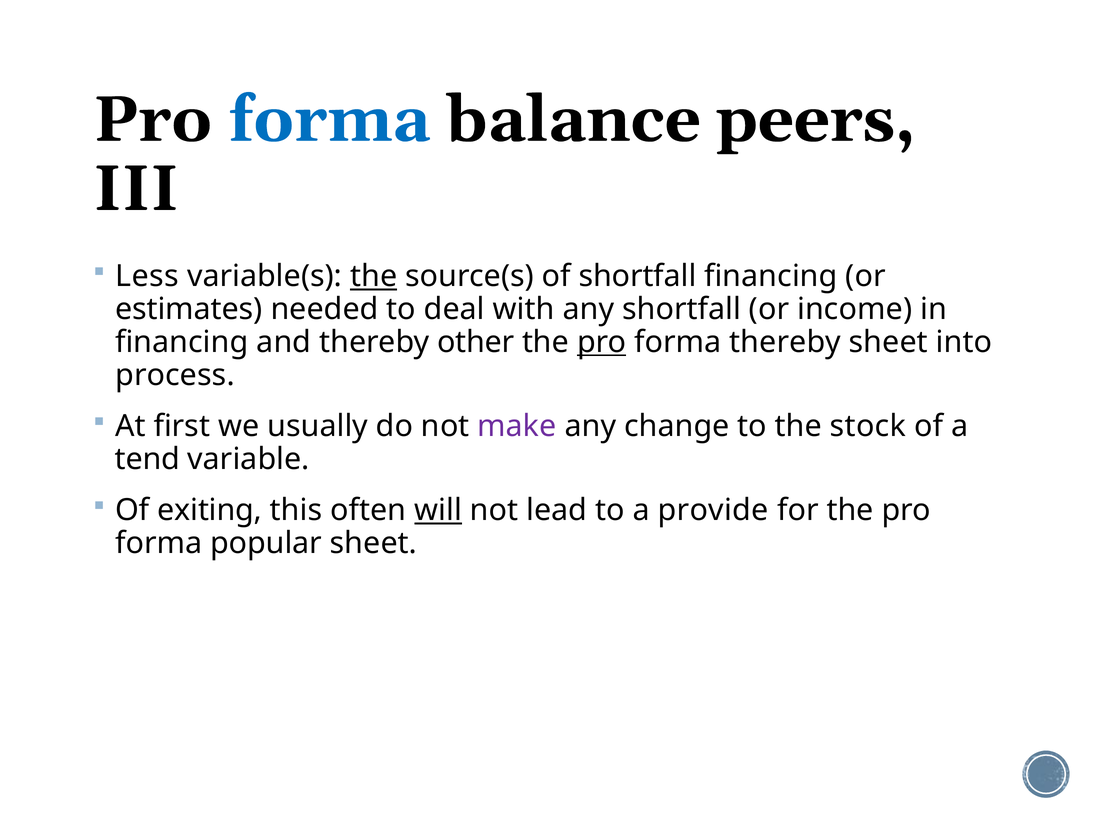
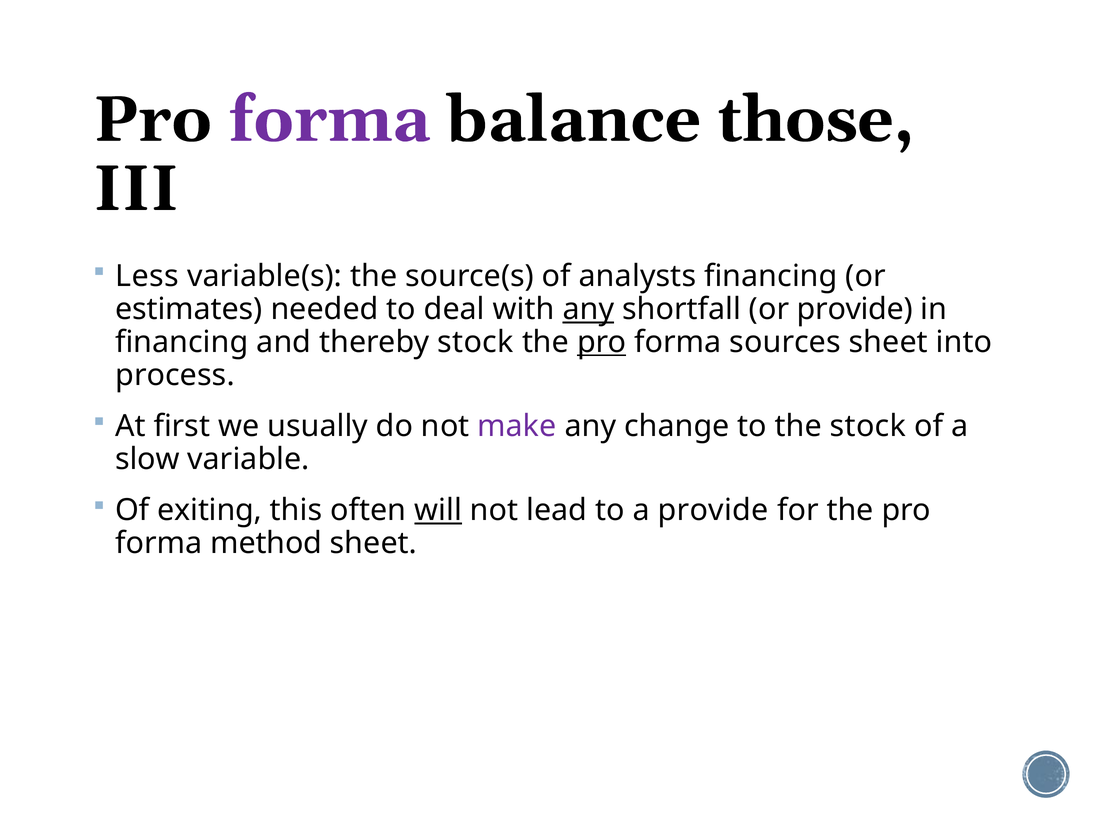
forma at (329, 120) colour: blue -> purple
peers: peers -> those
the at (374, 276) underline: present -> none
of shortfall: shortfall -> analysts
any at (588, 309) underline: none -> present
or income: income -> provide
thereby other: other -> stock
forma thereby: thereby -> sources
tend: tend -> slow
popular: popular -> method
